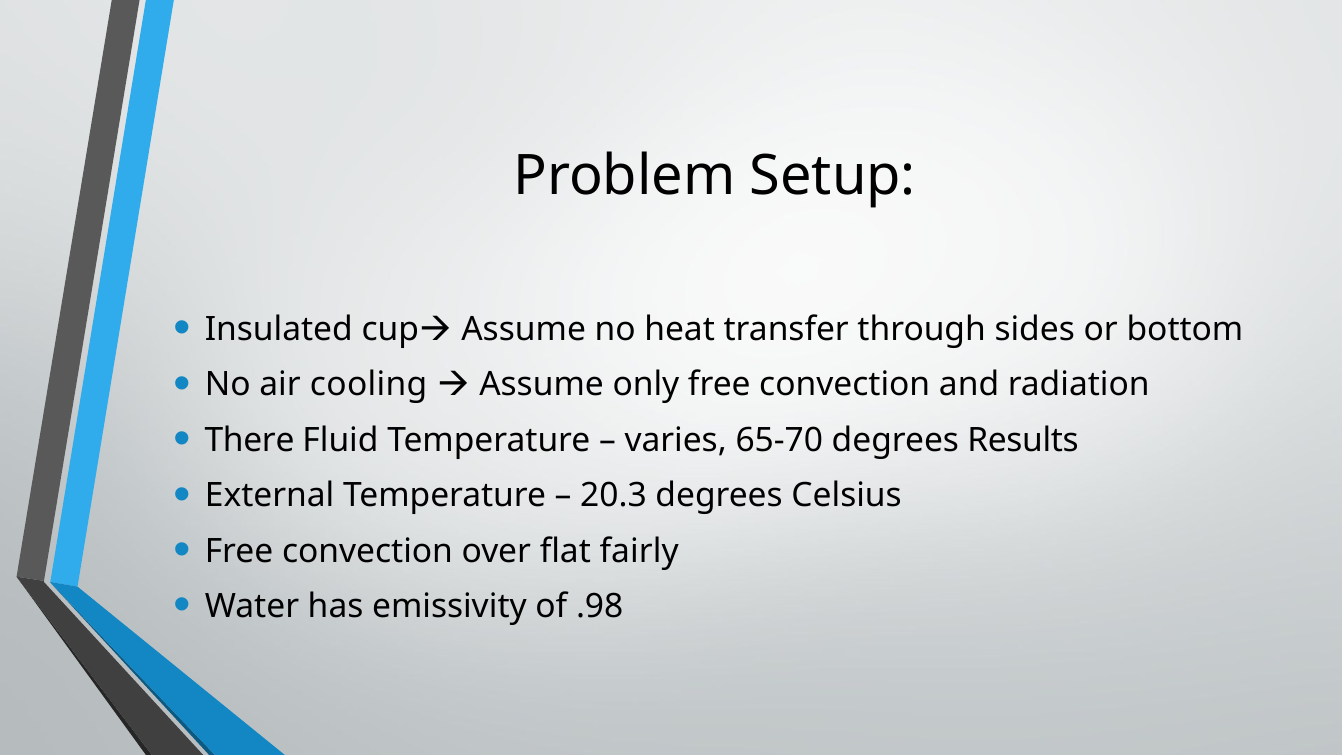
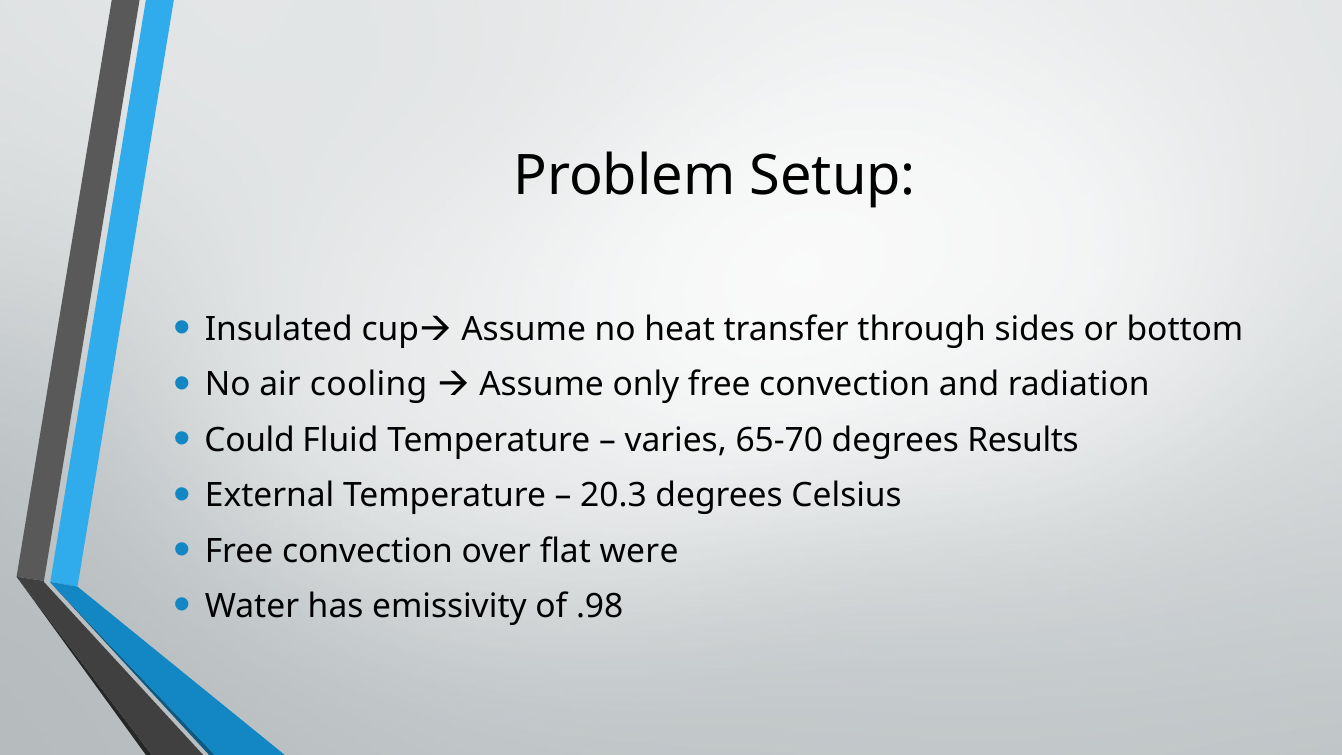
There: There -> Could
fairly: fairly -> were
